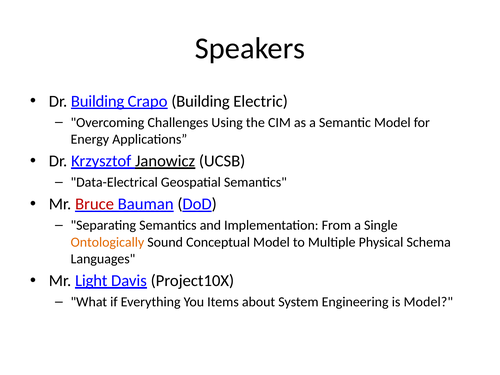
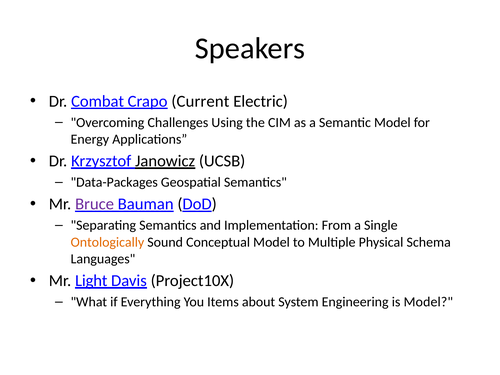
Dr Building: Building -> Combat
Crapo Building: Building -> Current
Data-Electrical: Data-Electrical -> Data-Packages
Bruce colour: red -> purple
